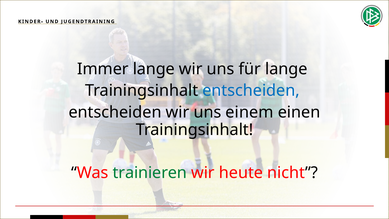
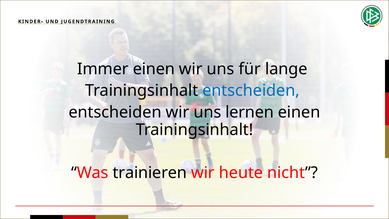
Immer lange: lange -> einen
einem: einem -> lernen
trainieren colour: green -> black
